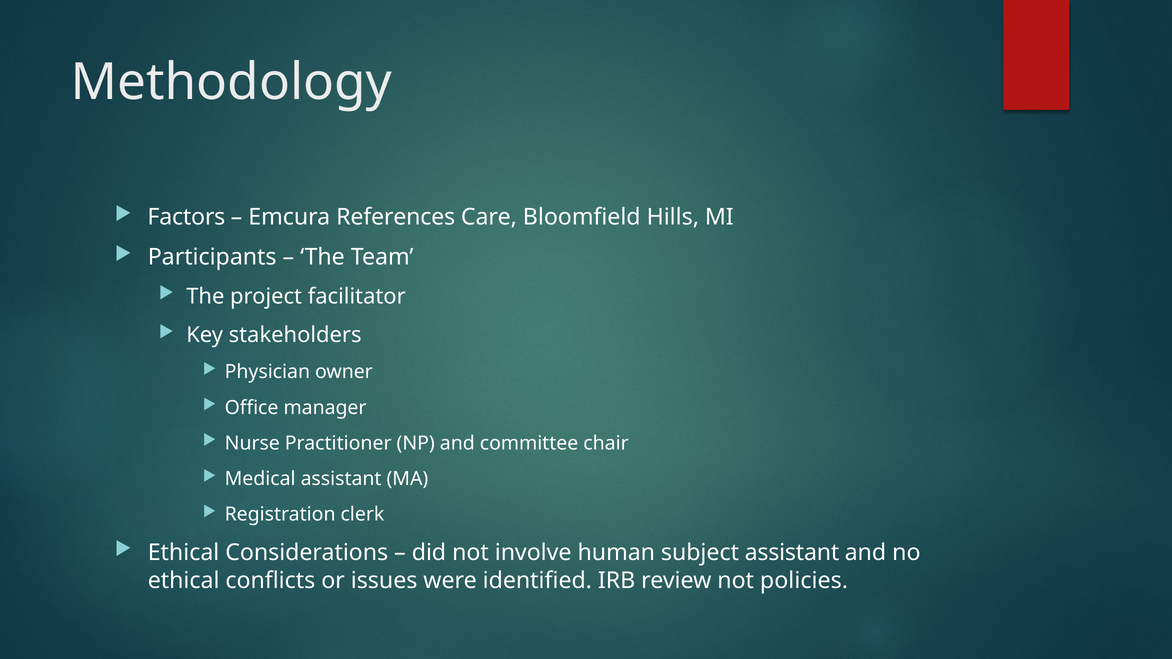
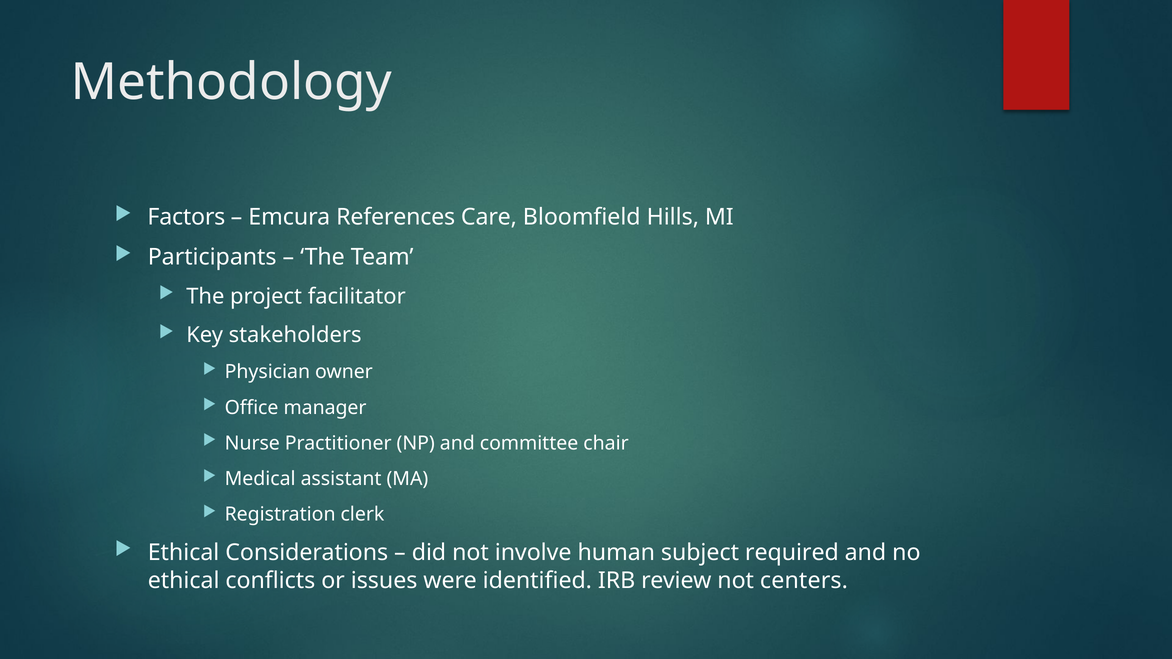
subject assistant: assistant -> required
policies: policies -> centers
